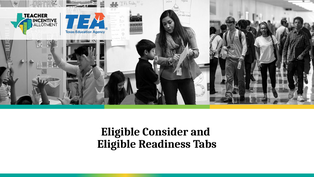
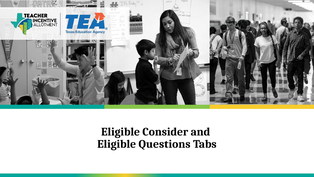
Readiness: Readiness -> Questions
